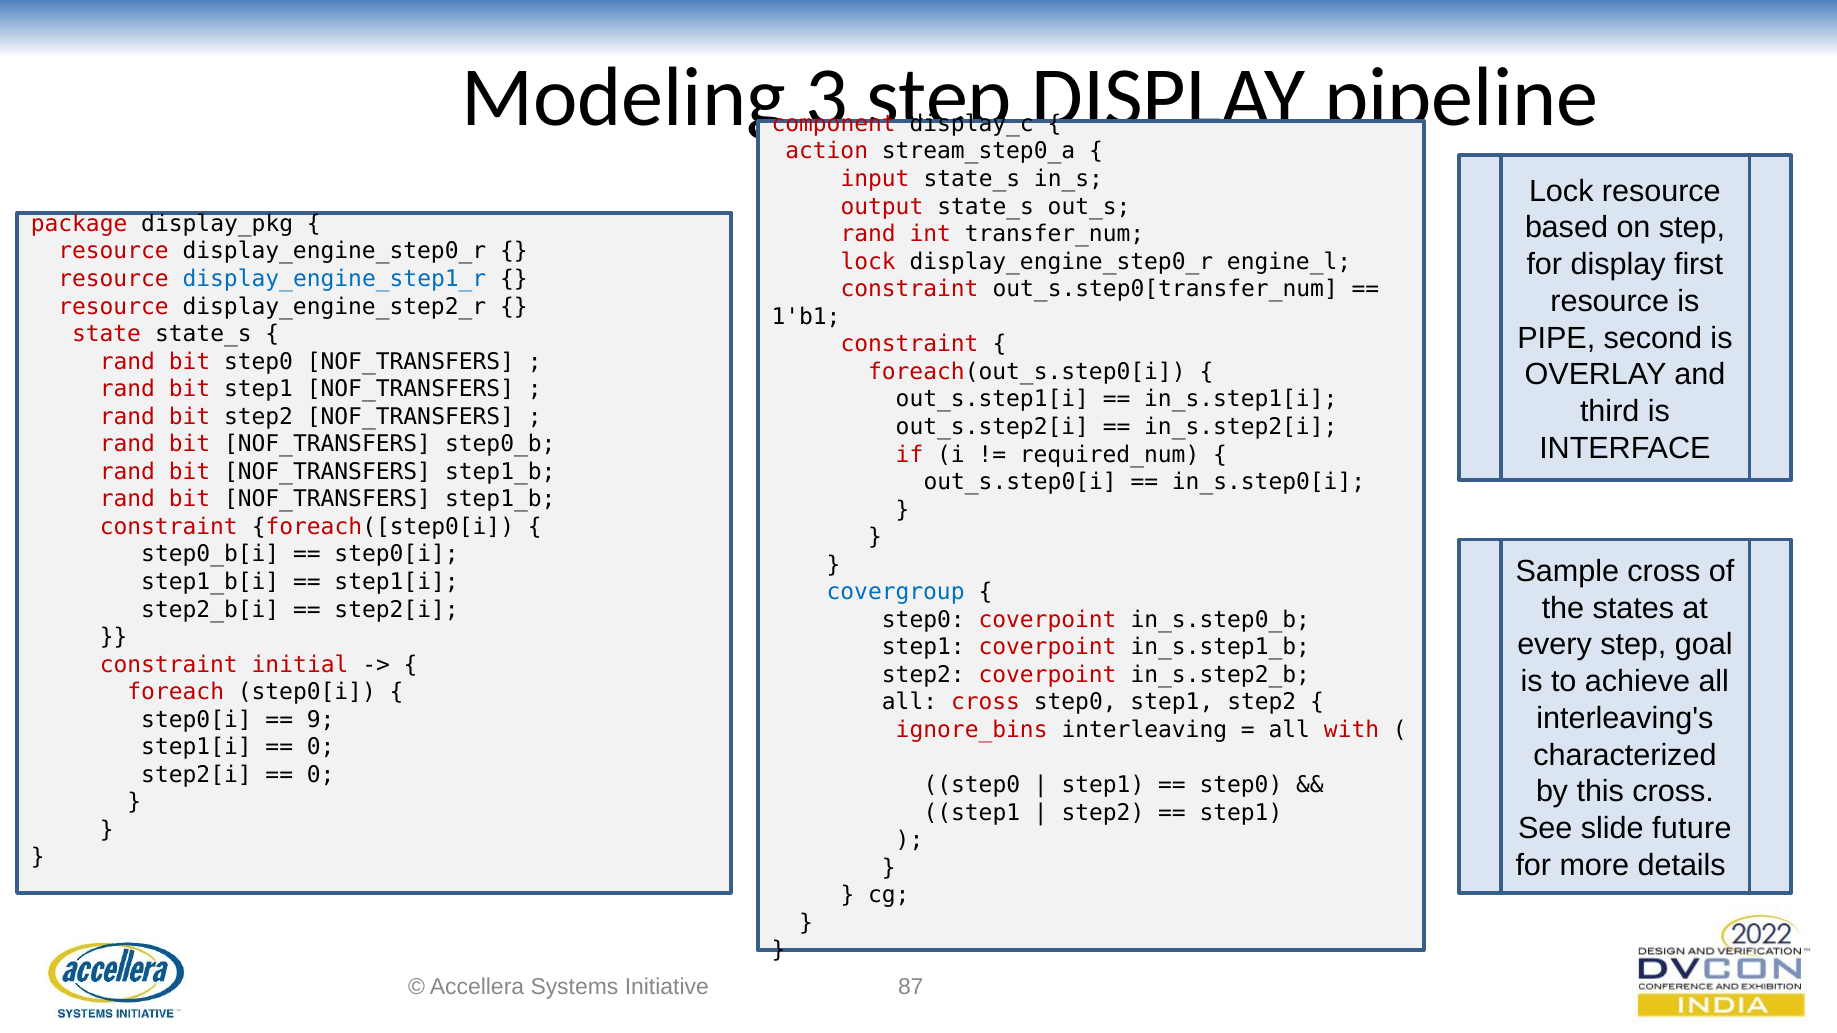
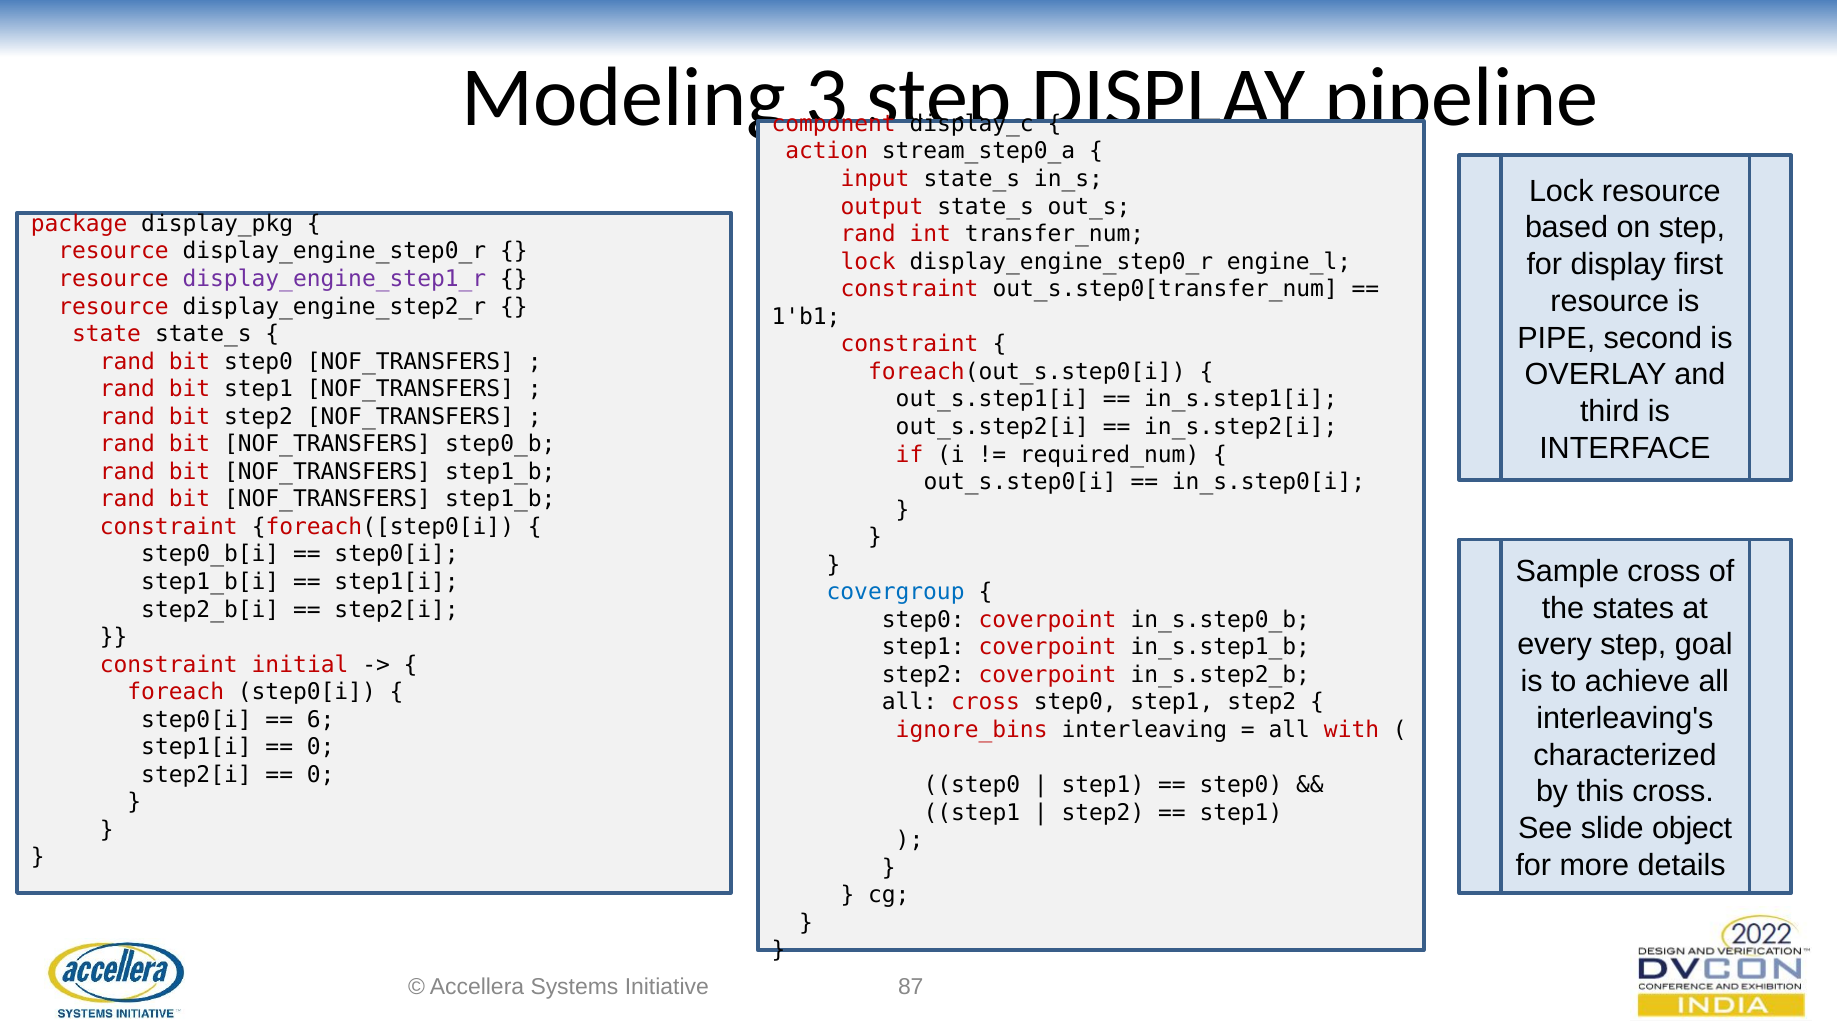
display_engine_step1_r colour: blue -> purple
9: 9 -> 6
future: future -> object
